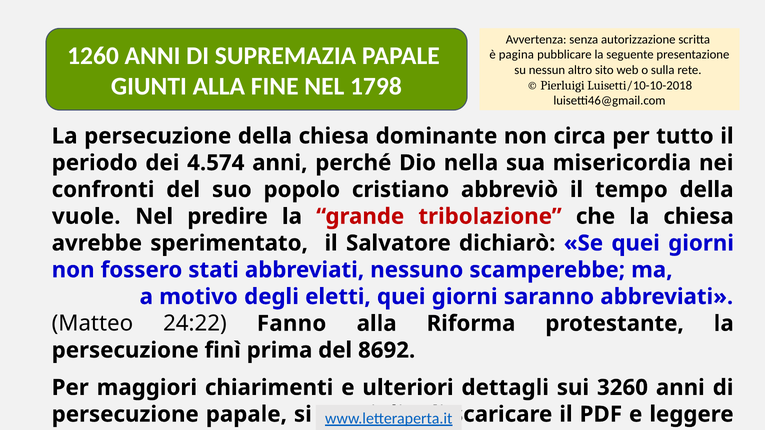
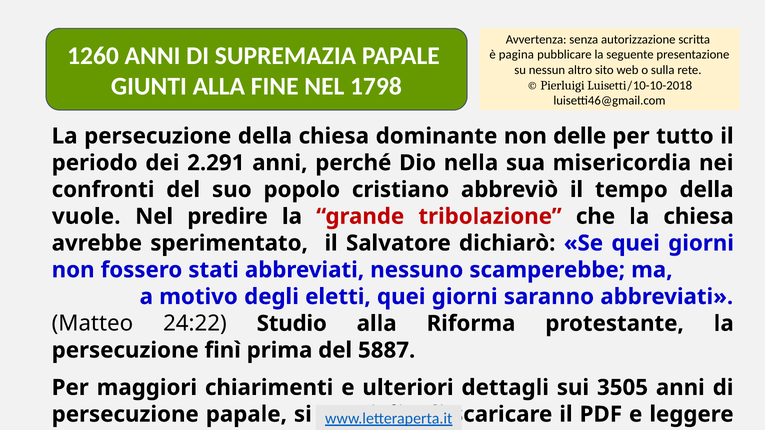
circa: circa -> delle
4.574: 4.574 -> 2.291
Fanno: Fanno -> Studio
8692: 8692 -> 5887
3260: 3260 -> 3505
